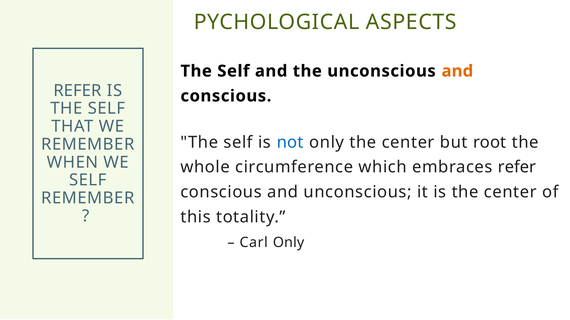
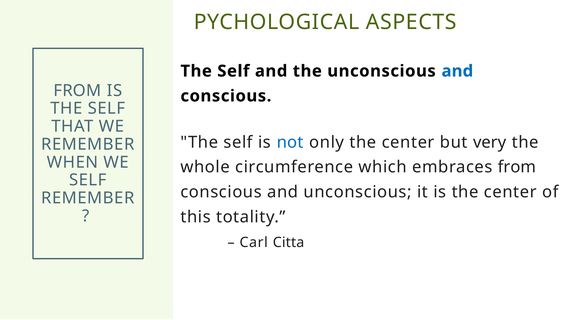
and at (457, 71) colour: orange -> blue
REFER at (77, 91): REFER -> FROM
root: root -> very
embraces refer: refer -> from
Carl Only: Only -> Citta
